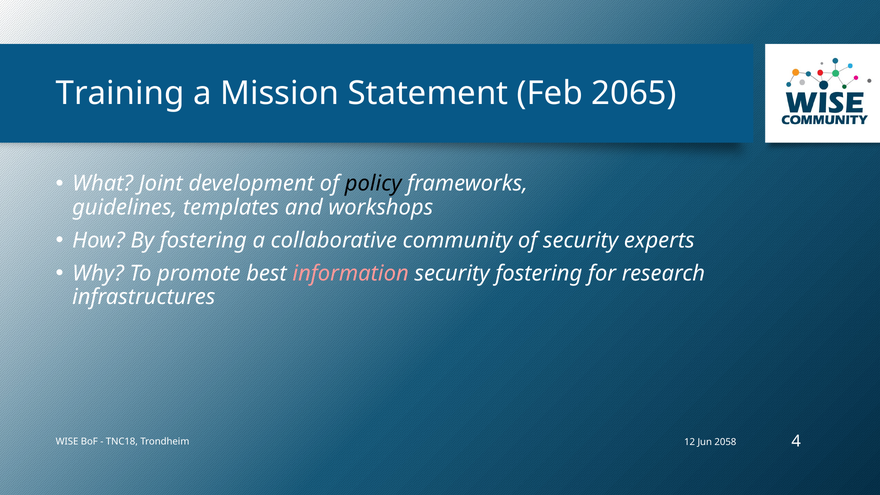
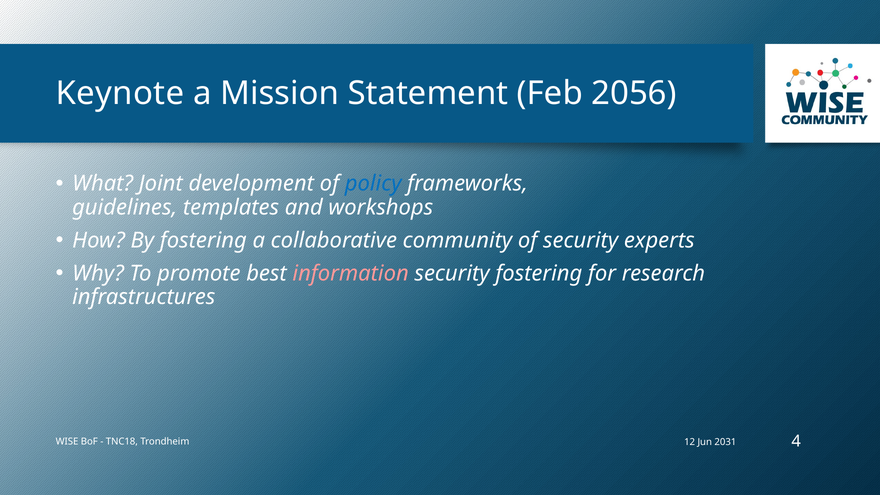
Training: Training -> Keynote
2065: 2065 -> 2056
policy colour: black -> blue
2058: 2058 -> 2031
